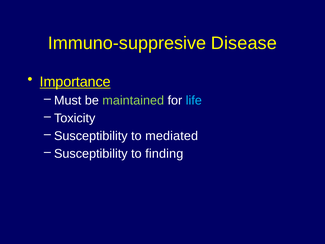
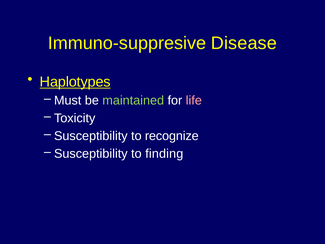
Importance: Importance -> Haplotypes
life colour: light blue -> pink
mediated: mediated -> recognize
